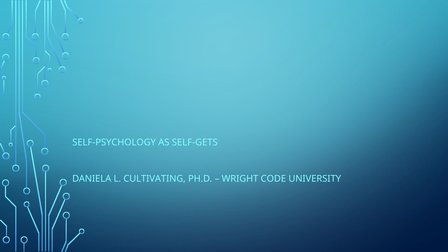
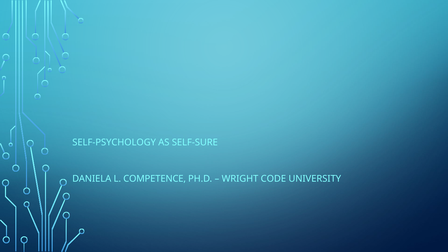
SELF-GETS: SELF-GETS -> SELF-SURE
CULTIVATING: CULTIVATING -> COMPETENCE
